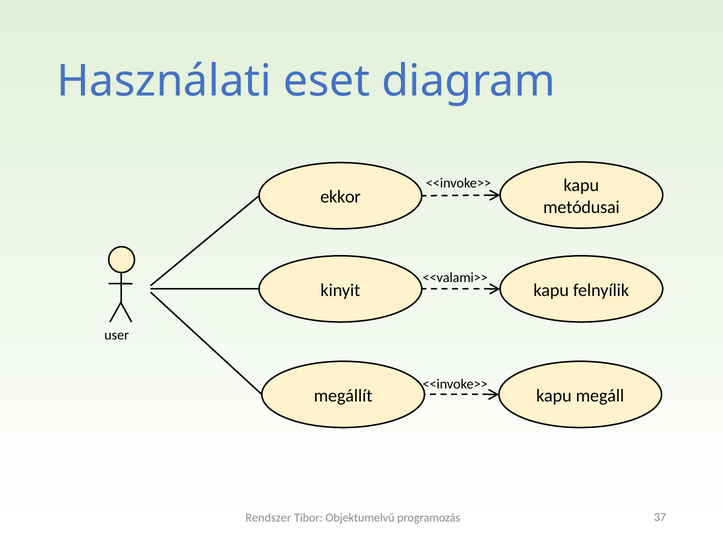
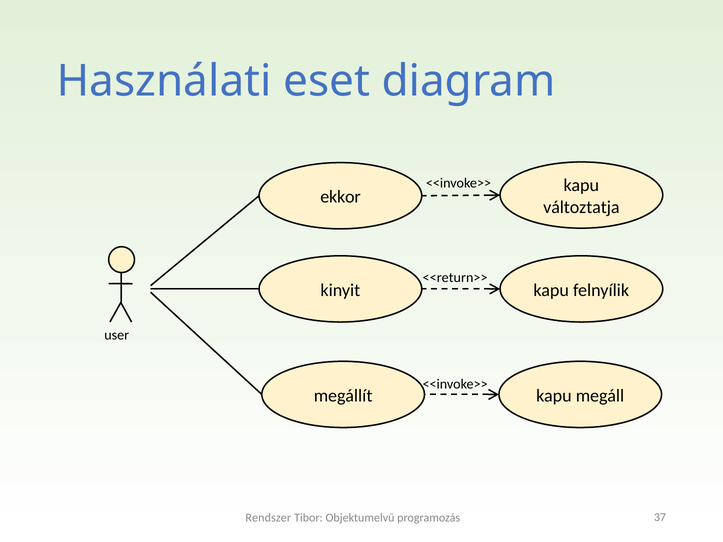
metódusai: metódusai -> változtatja
<<valami>>: <<valami>> -> <<return>>
